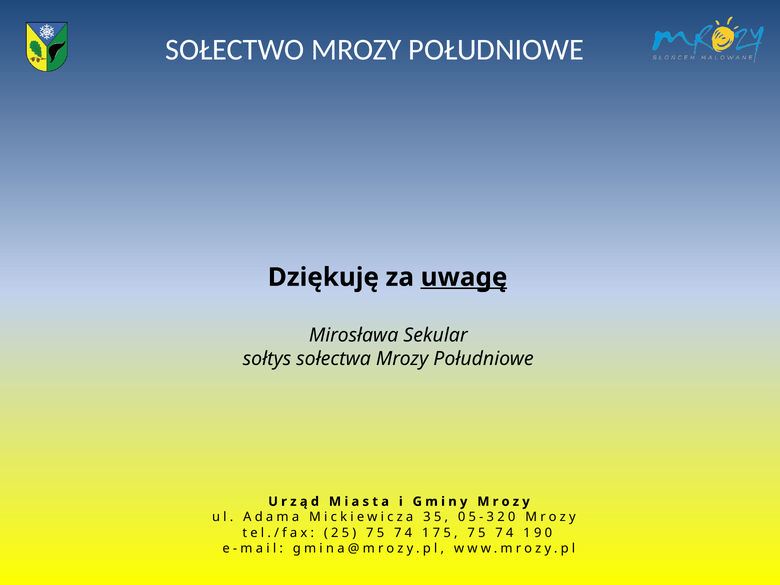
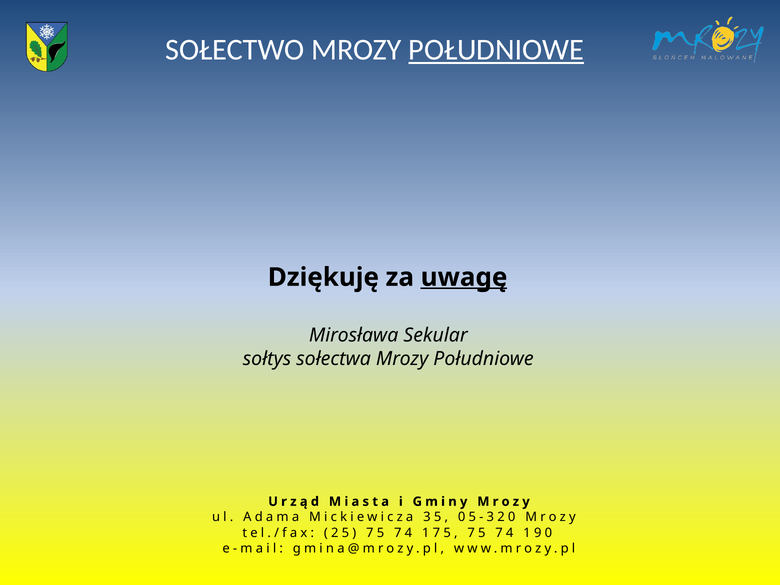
POŁUDNIOWE at (496, 50) underline: none -> present
